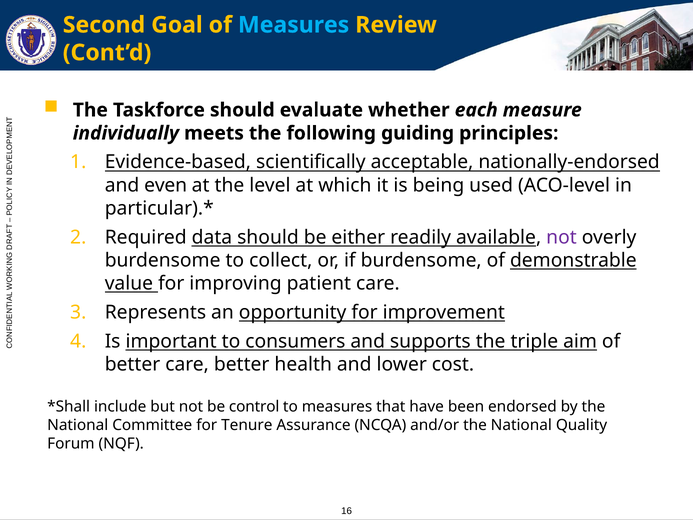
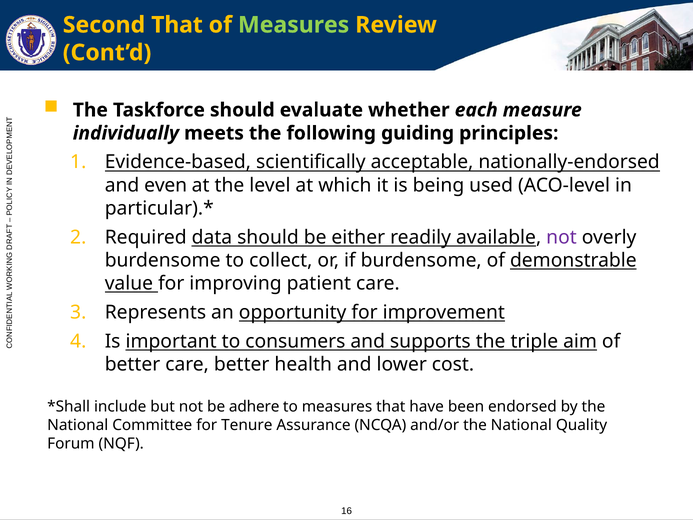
Second Goal: Goal -> That
Measures at (294, 25) colour: light blue -> light green
control: control -> adhere
